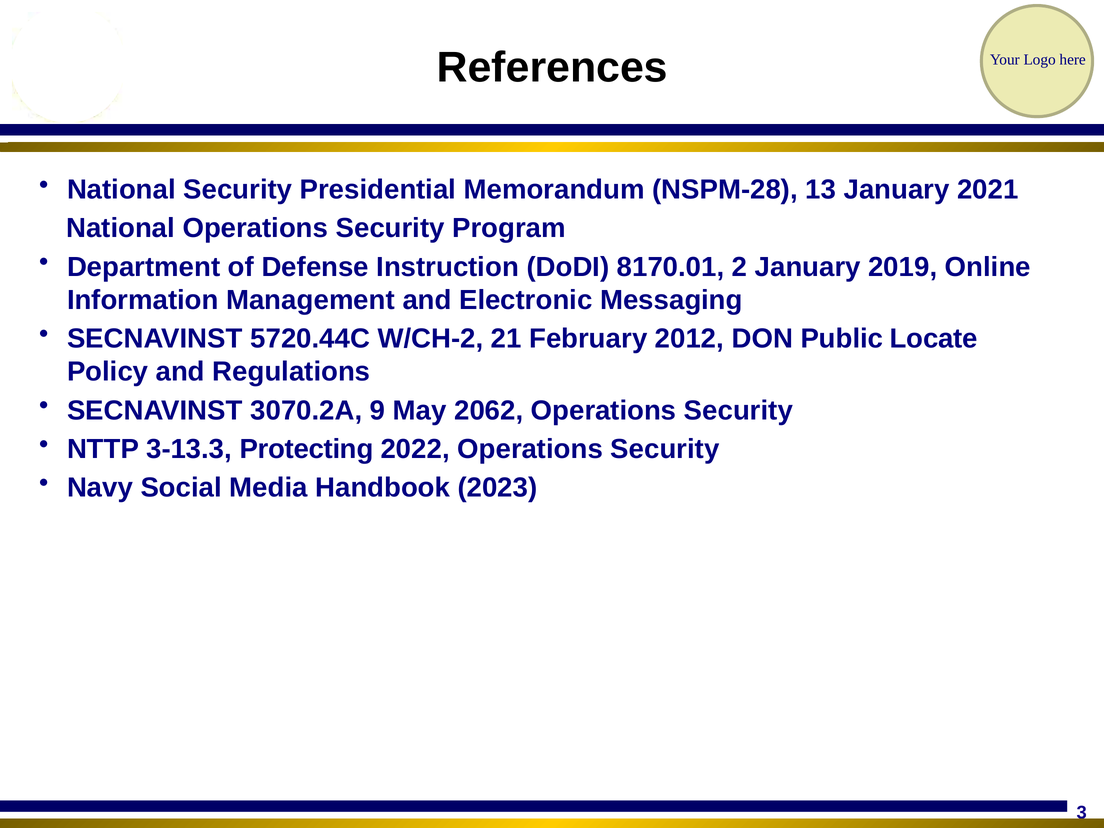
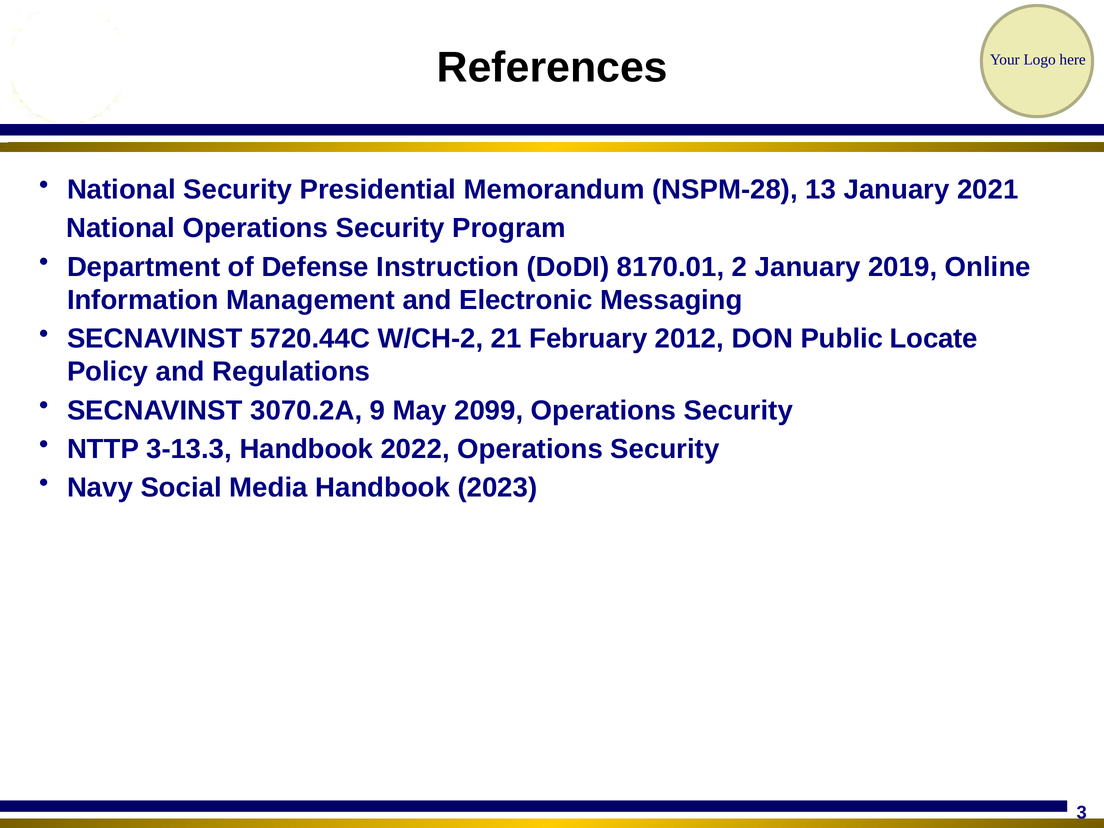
2062: 2062 -> 2099
3-13.3 Protecting: Protecting -> Handbook
